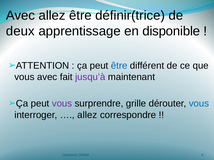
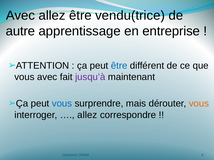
définir(trice: définir(trice -> vendu(trice
deux: deux -> autre
disponible: disponible -> entreprise
vous at (62, 104) colour: purple -> blue
grille: grille -> mais
vous at (199, 104) colour: blue -> orange
